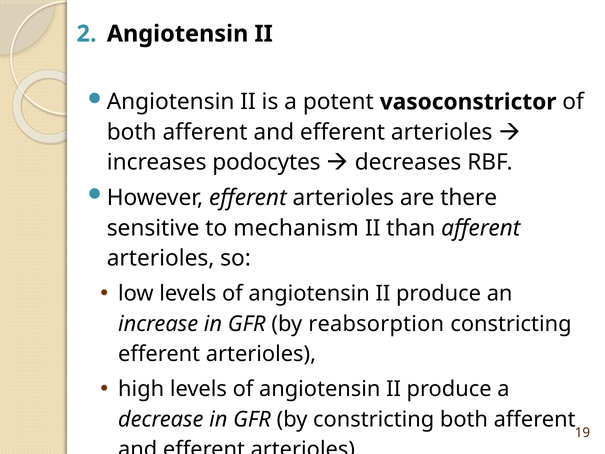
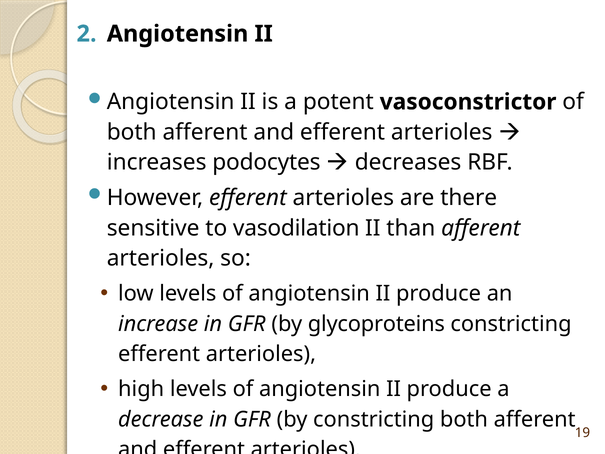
mechanism: mechanism -> vasodilation
reabsorption: reabsorption -> glycoproteins
